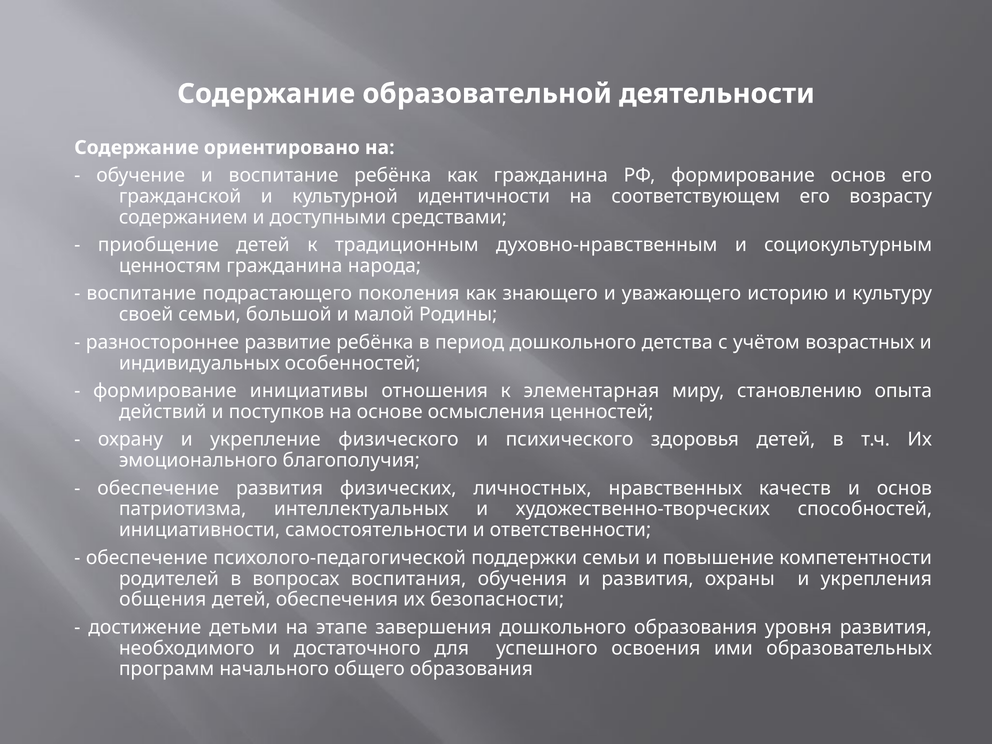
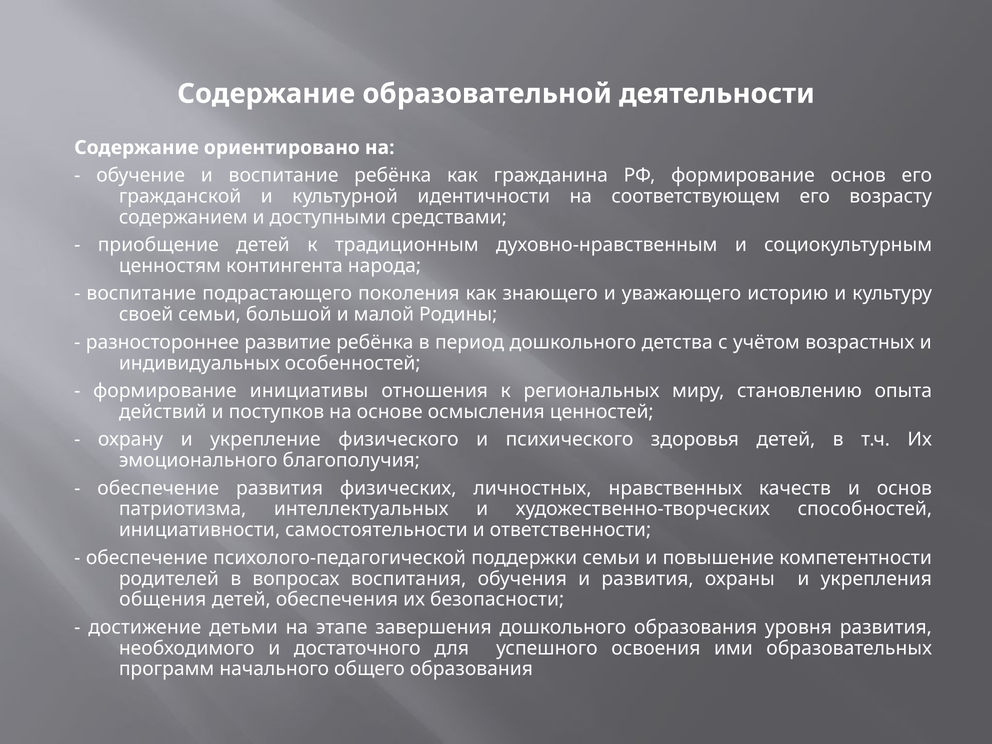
ценностям гражданина: гражданина -> контингента
элементарная: элементарная -> региональных
